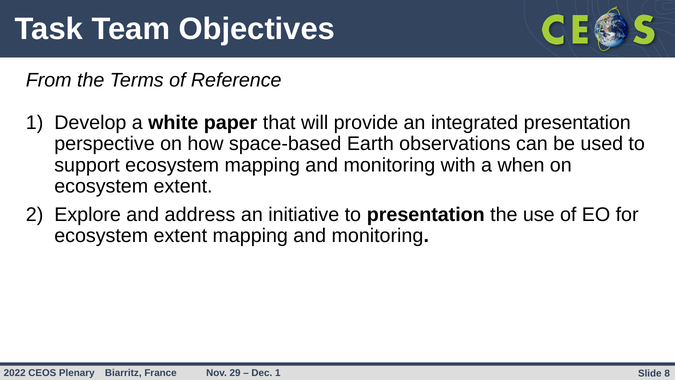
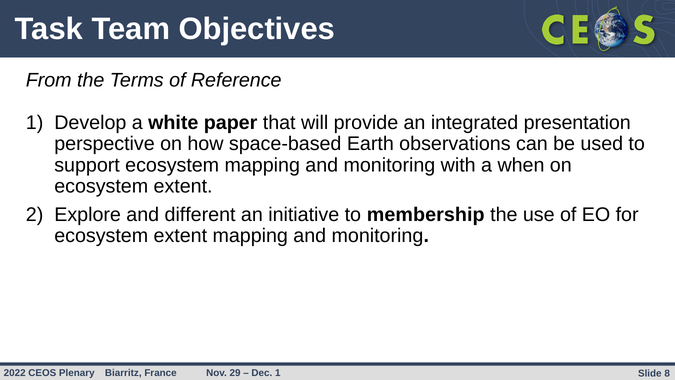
address: address -> different
to presentation: presentation -> membership
